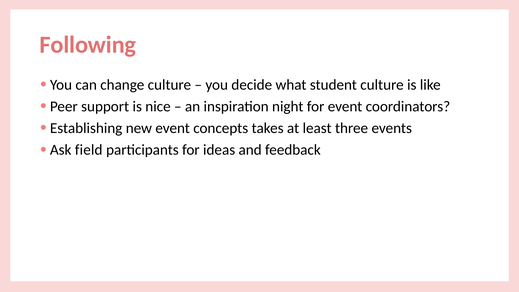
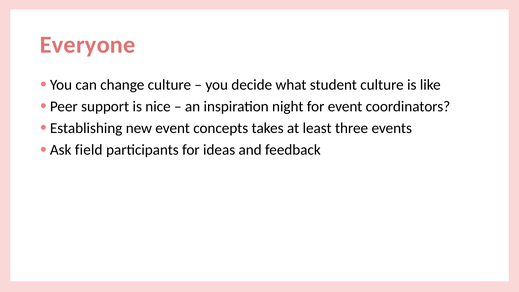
Following: Following -> Everyone
